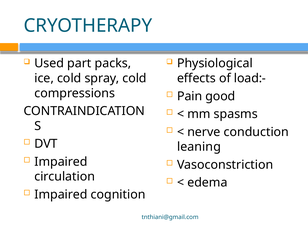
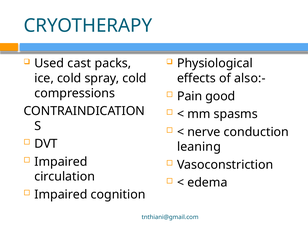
part: part -> cast
load:-: load:- -> also:-
